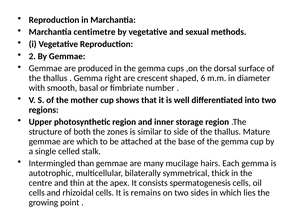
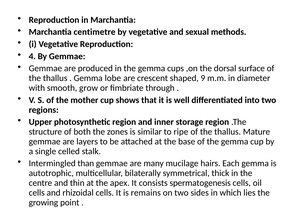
2: 2 -> 4
right: right -> lobe
6: 6 -> 9
basal: basal -> grow
number: number -> through
side: side -> ripe
are which: which -> layers
